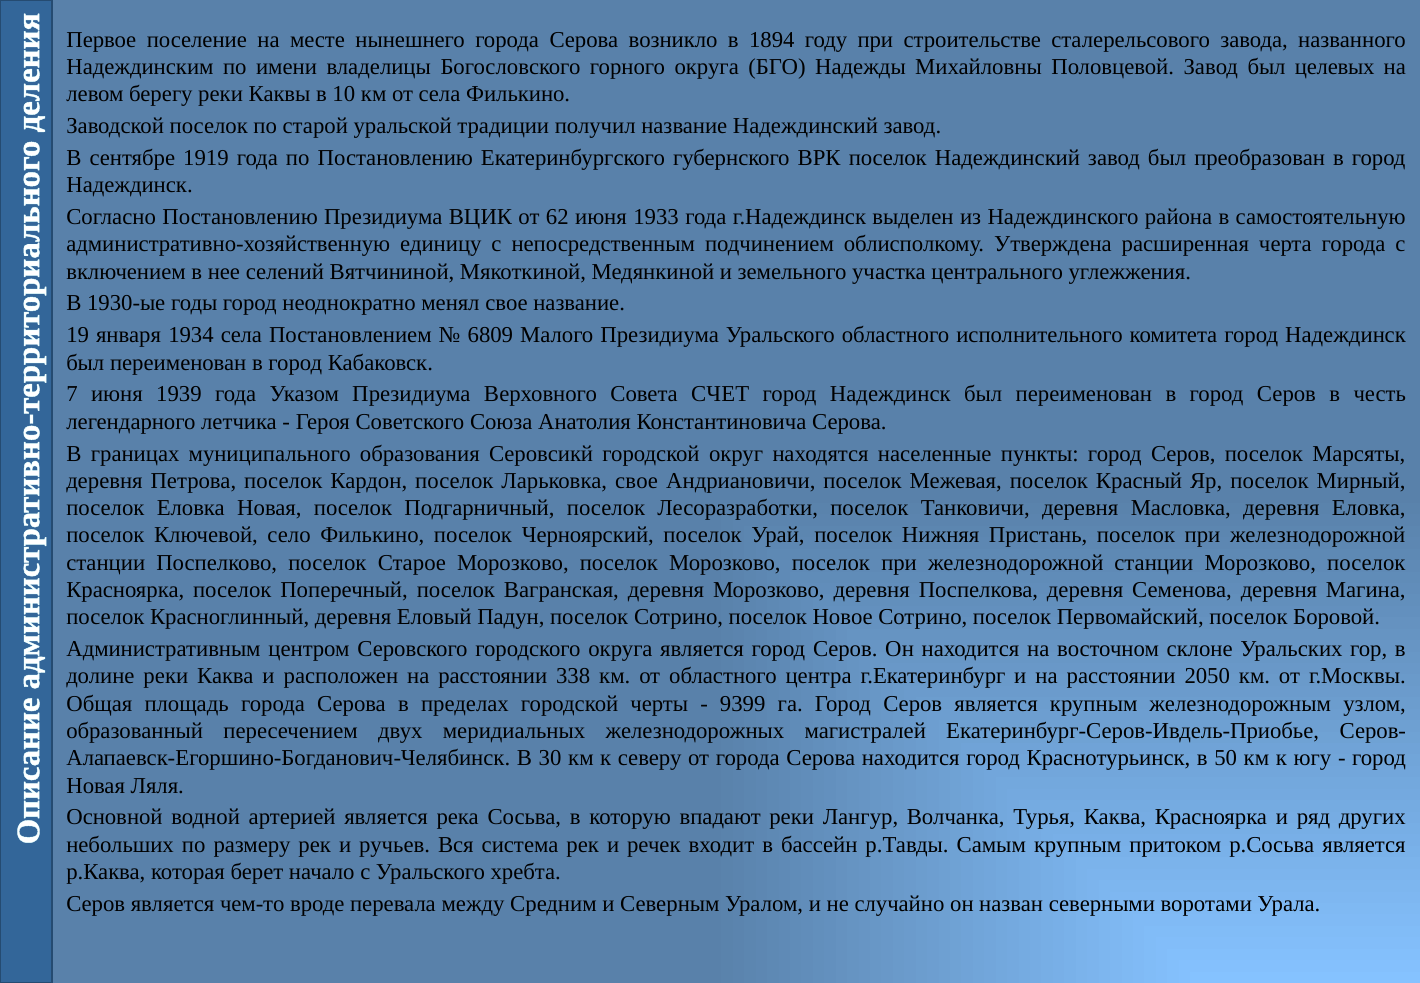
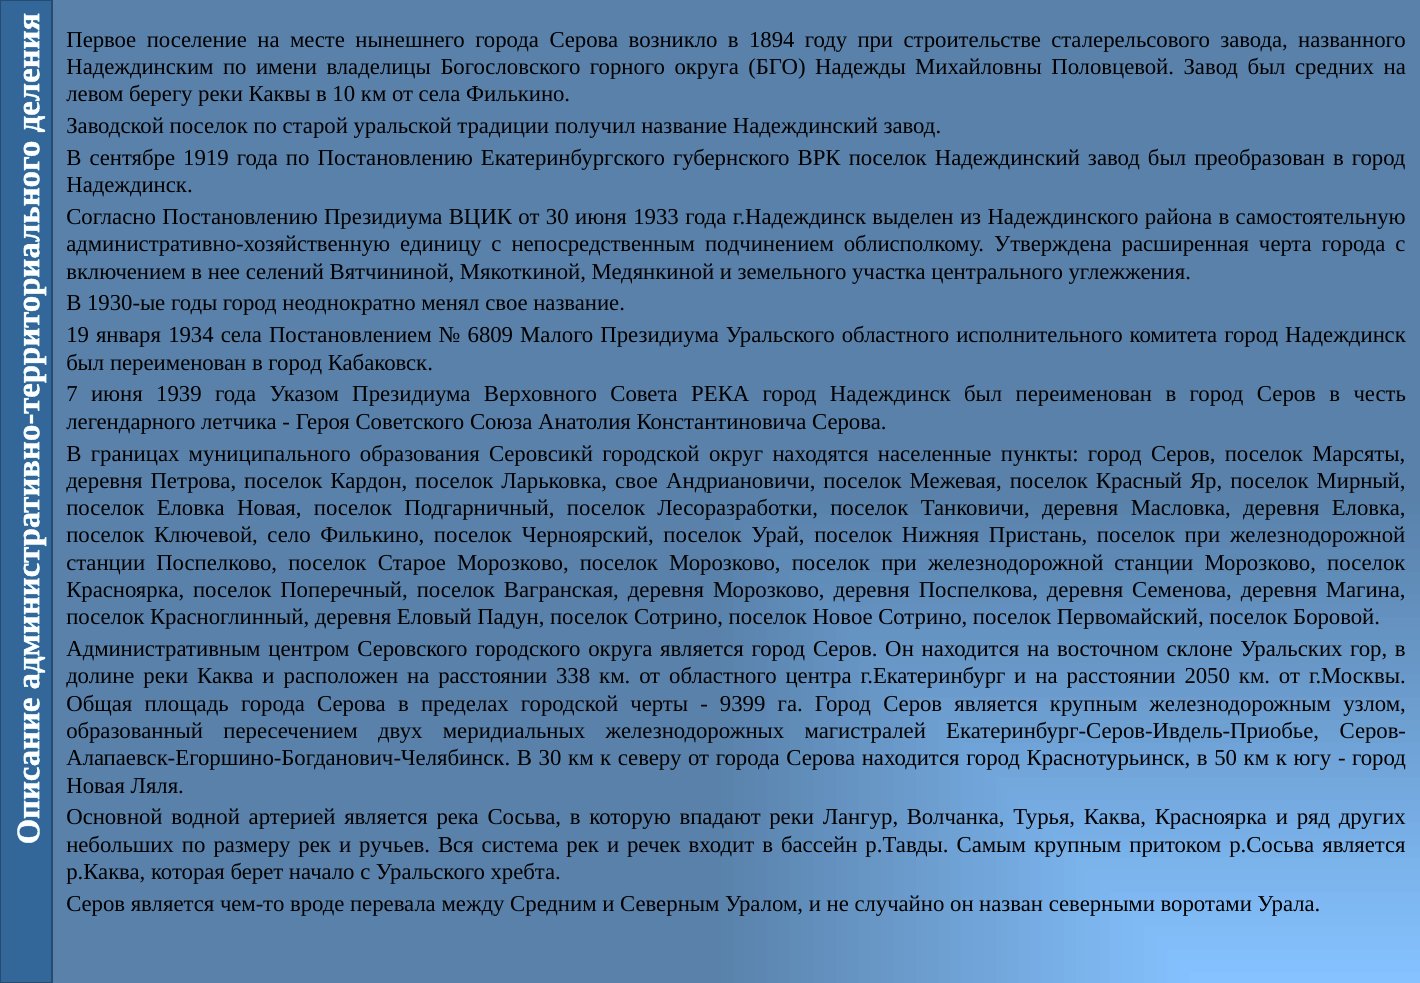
целевых: целевых -> средних
от 62: 62 -> 30
Совета СЧЕТ: СЧЕТ -> РЕКА
